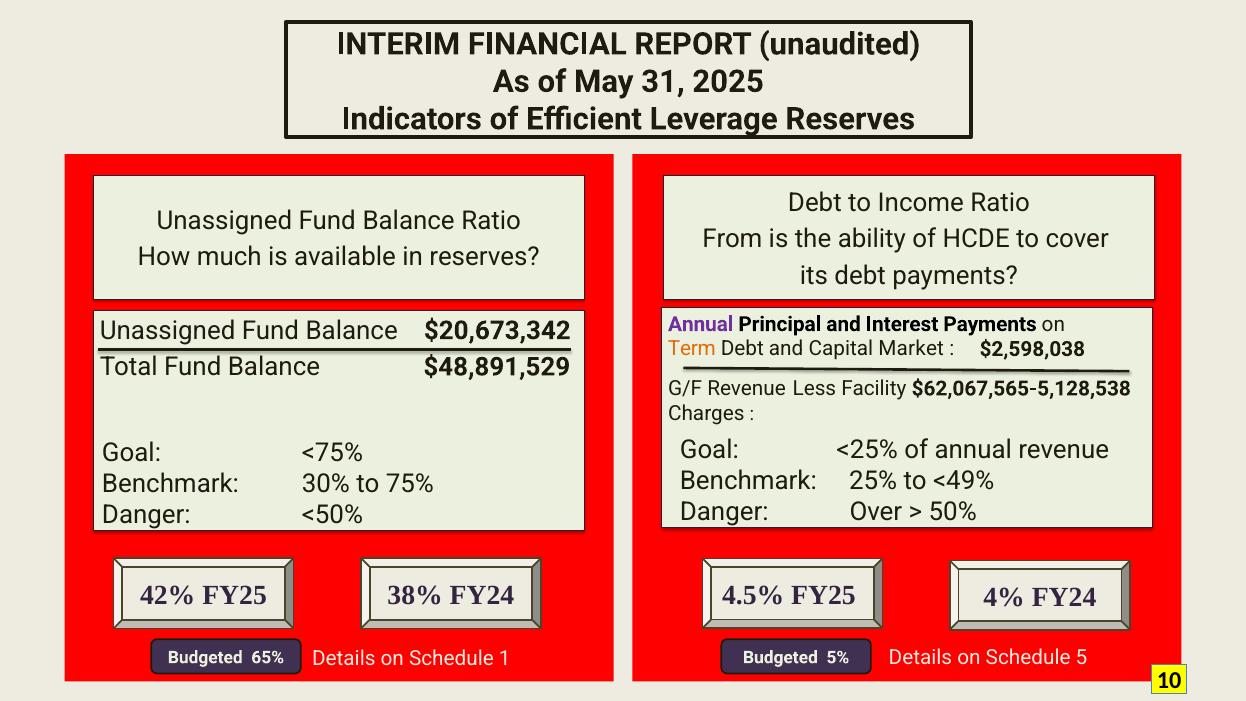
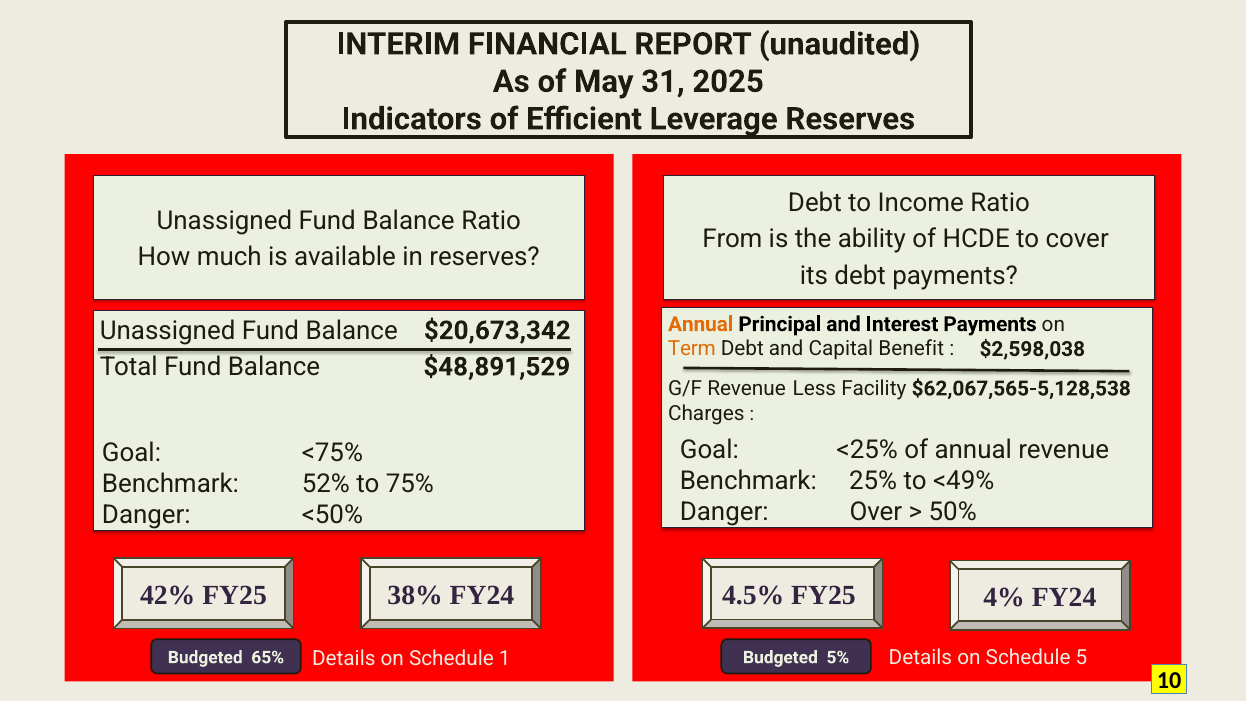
Annual at (701, 324) colour: purple -> orange
Market: Market -> Benefit
30%: 30% -> 52%
